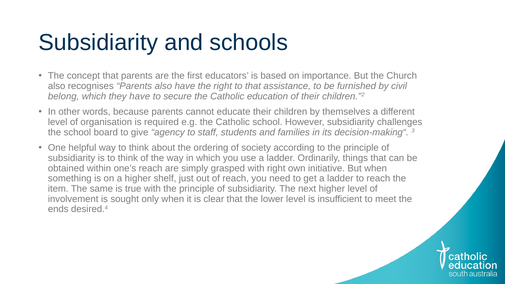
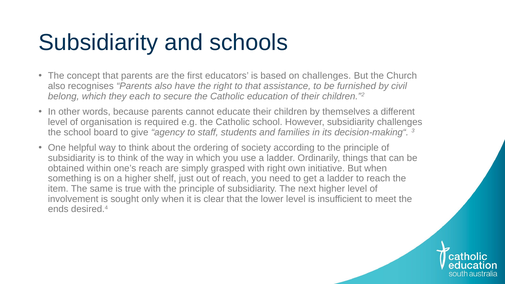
on importance: importance -> challenges
they have: have -> each
